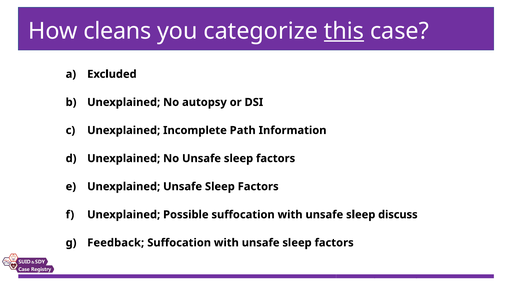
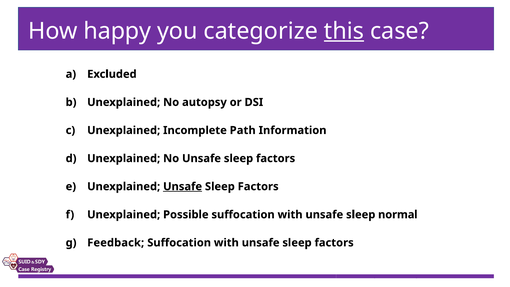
cleans: cleans -> happy
Unsafe at (183, 186) underline: none -> present
discuss: discuss -> normal
